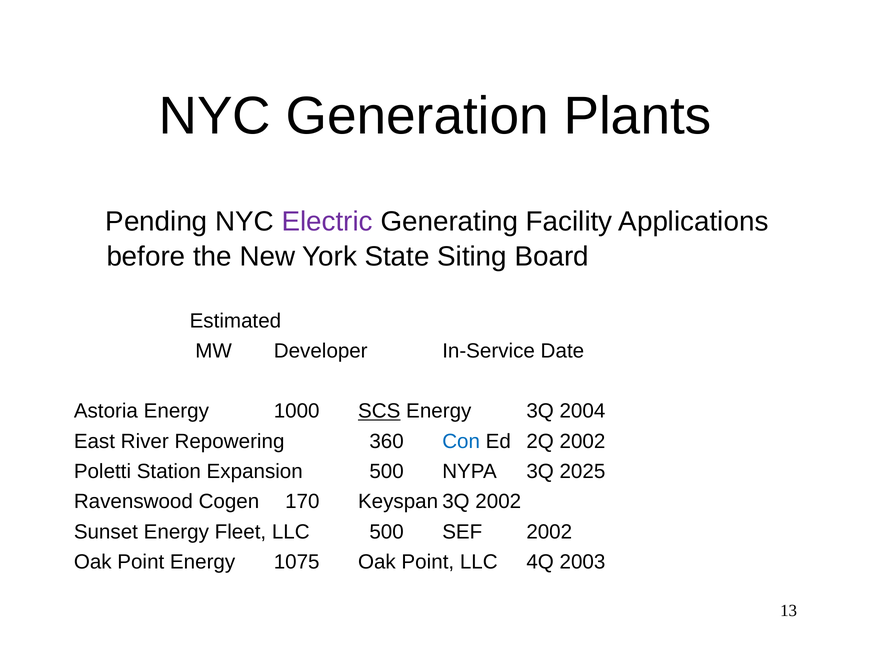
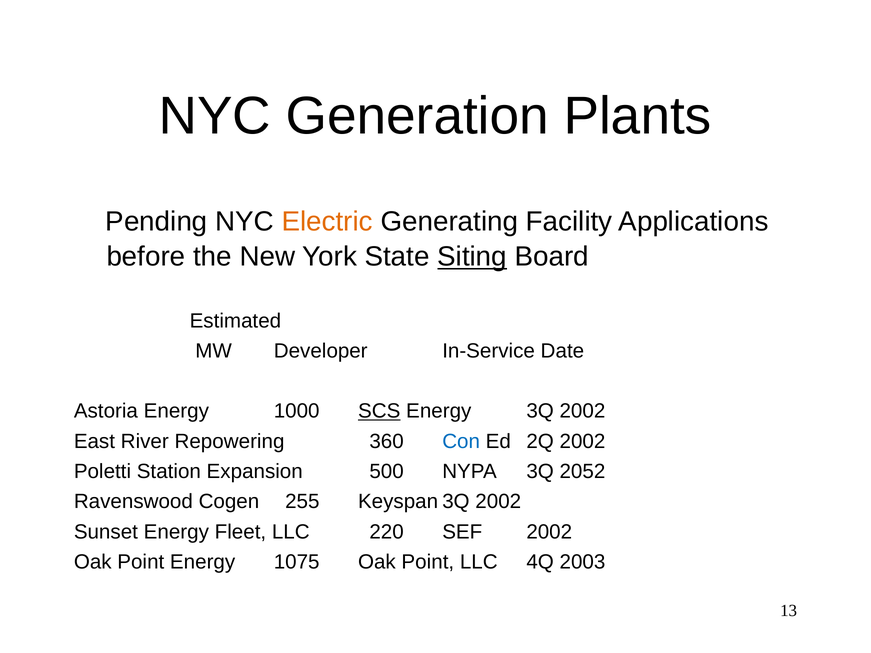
Electric colour: purple -> orange
Siting underline: none -> present
3Q 2004: 2004 -> 2002
2025: 2025 -> 2052
170: 170 -> 255
LLC 500: 500 -> 220
